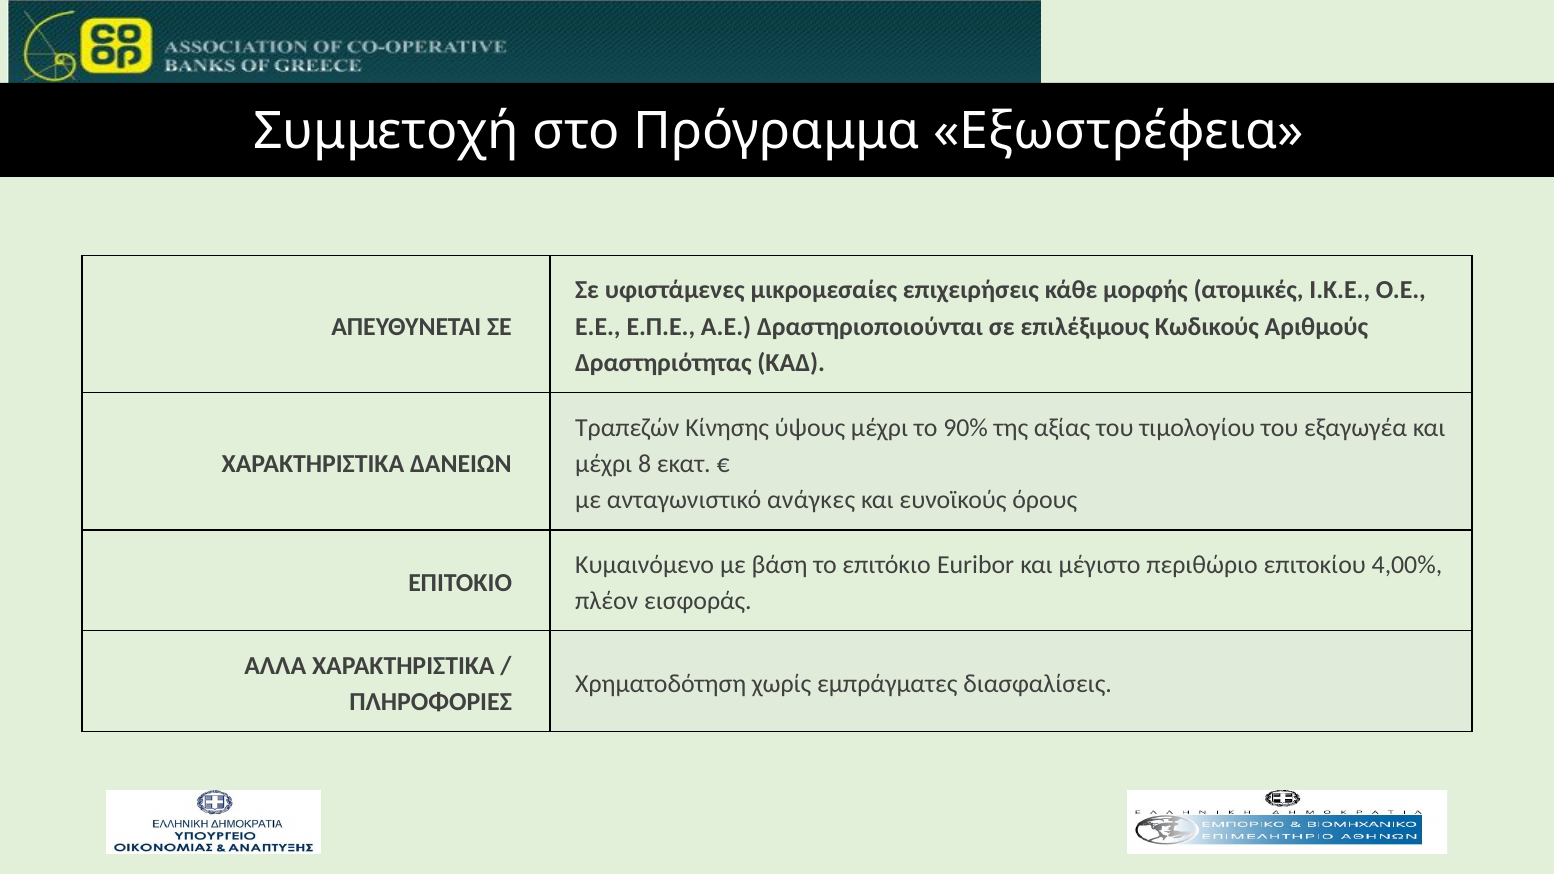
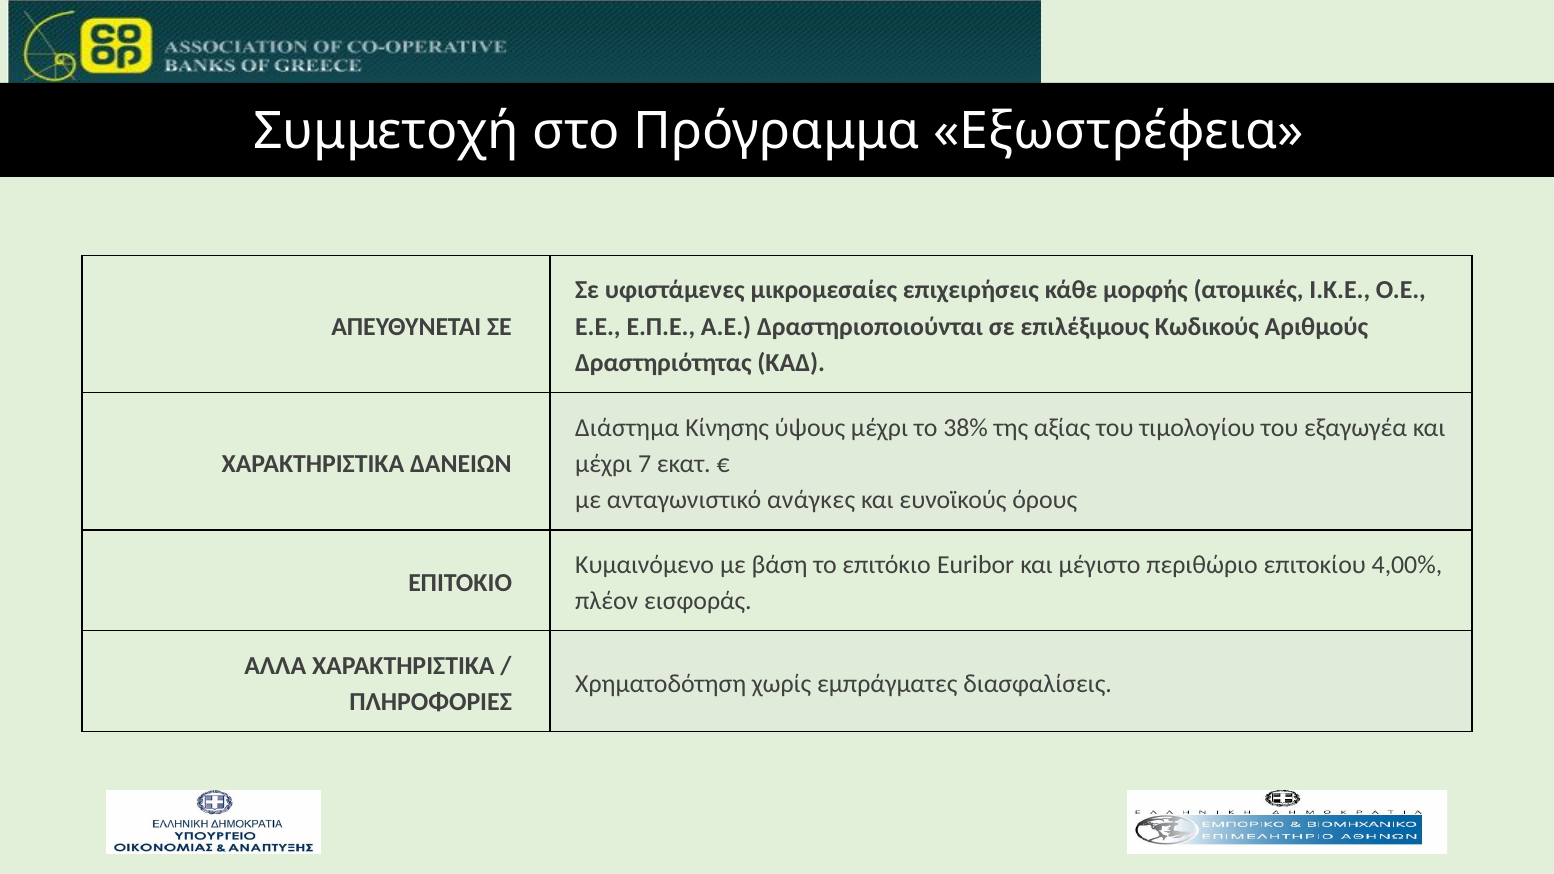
Τραπεζών: Τραπεζών -> Διάστημα
90%: 90% -> 38%
8: 8 -> 7
